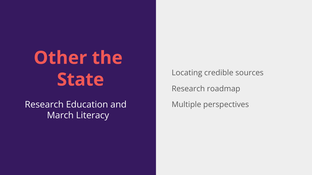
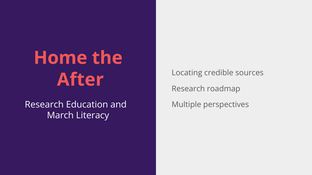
Other: Other -> Home
State: State -> After
